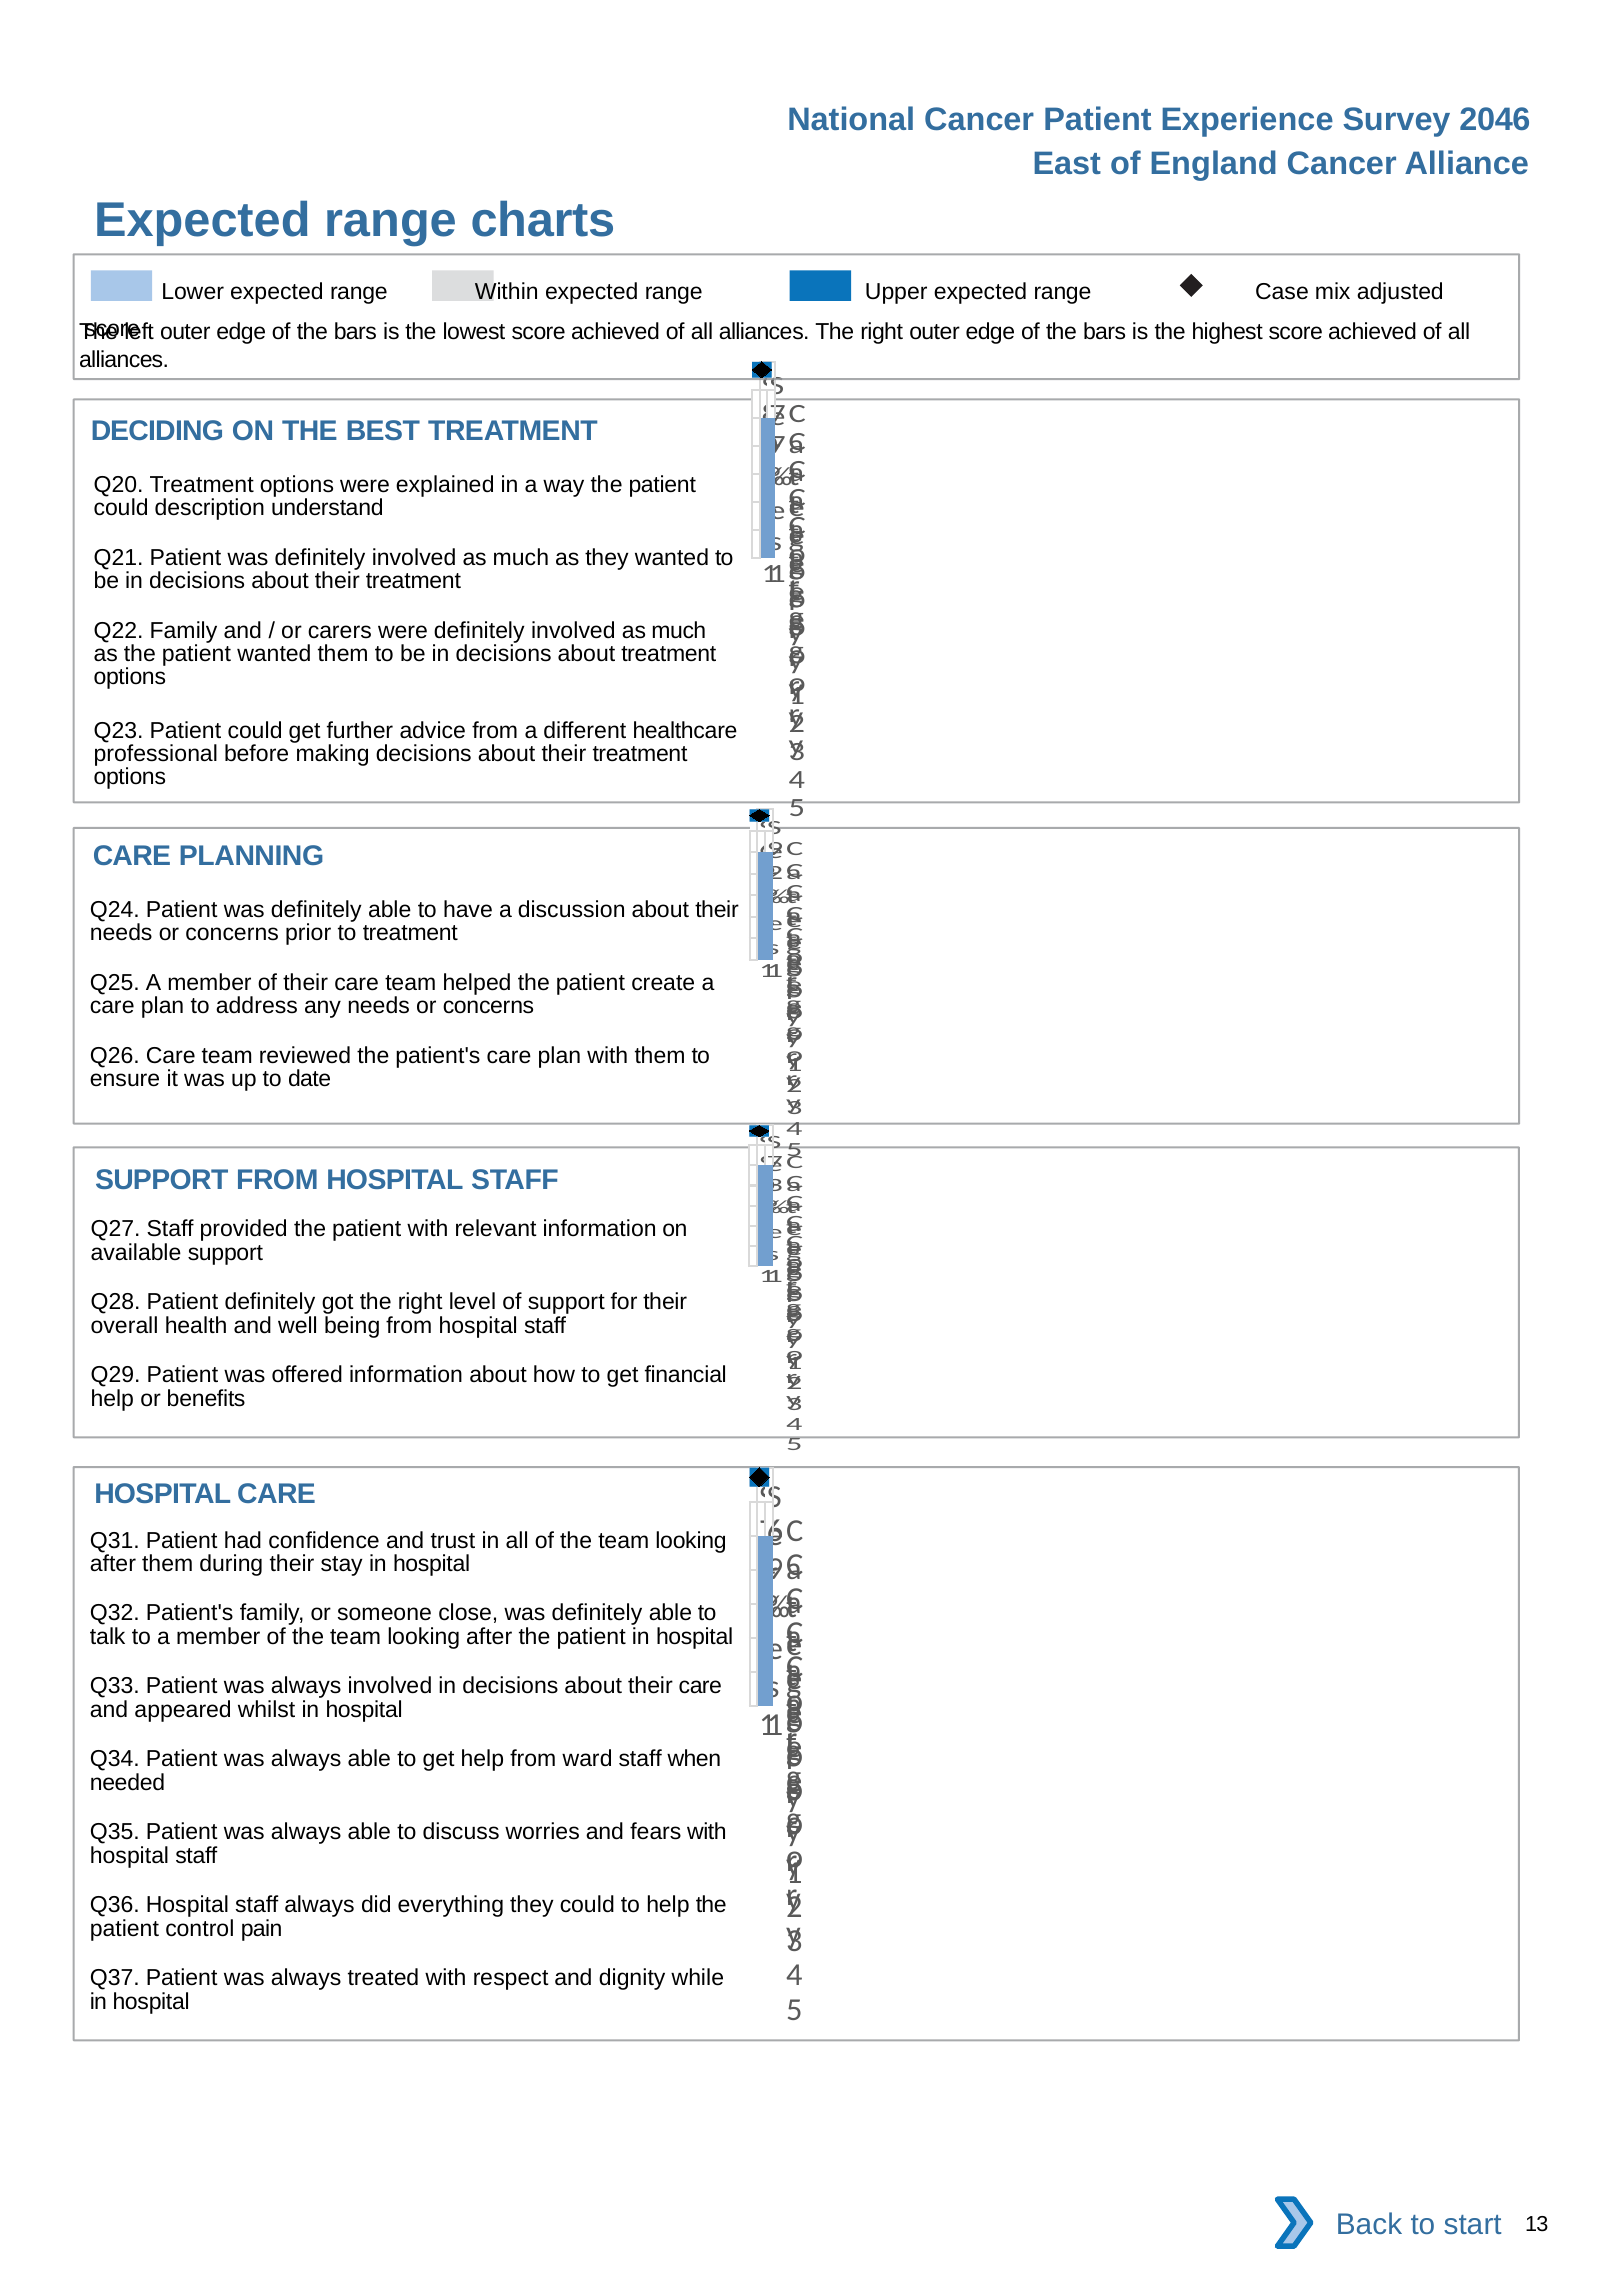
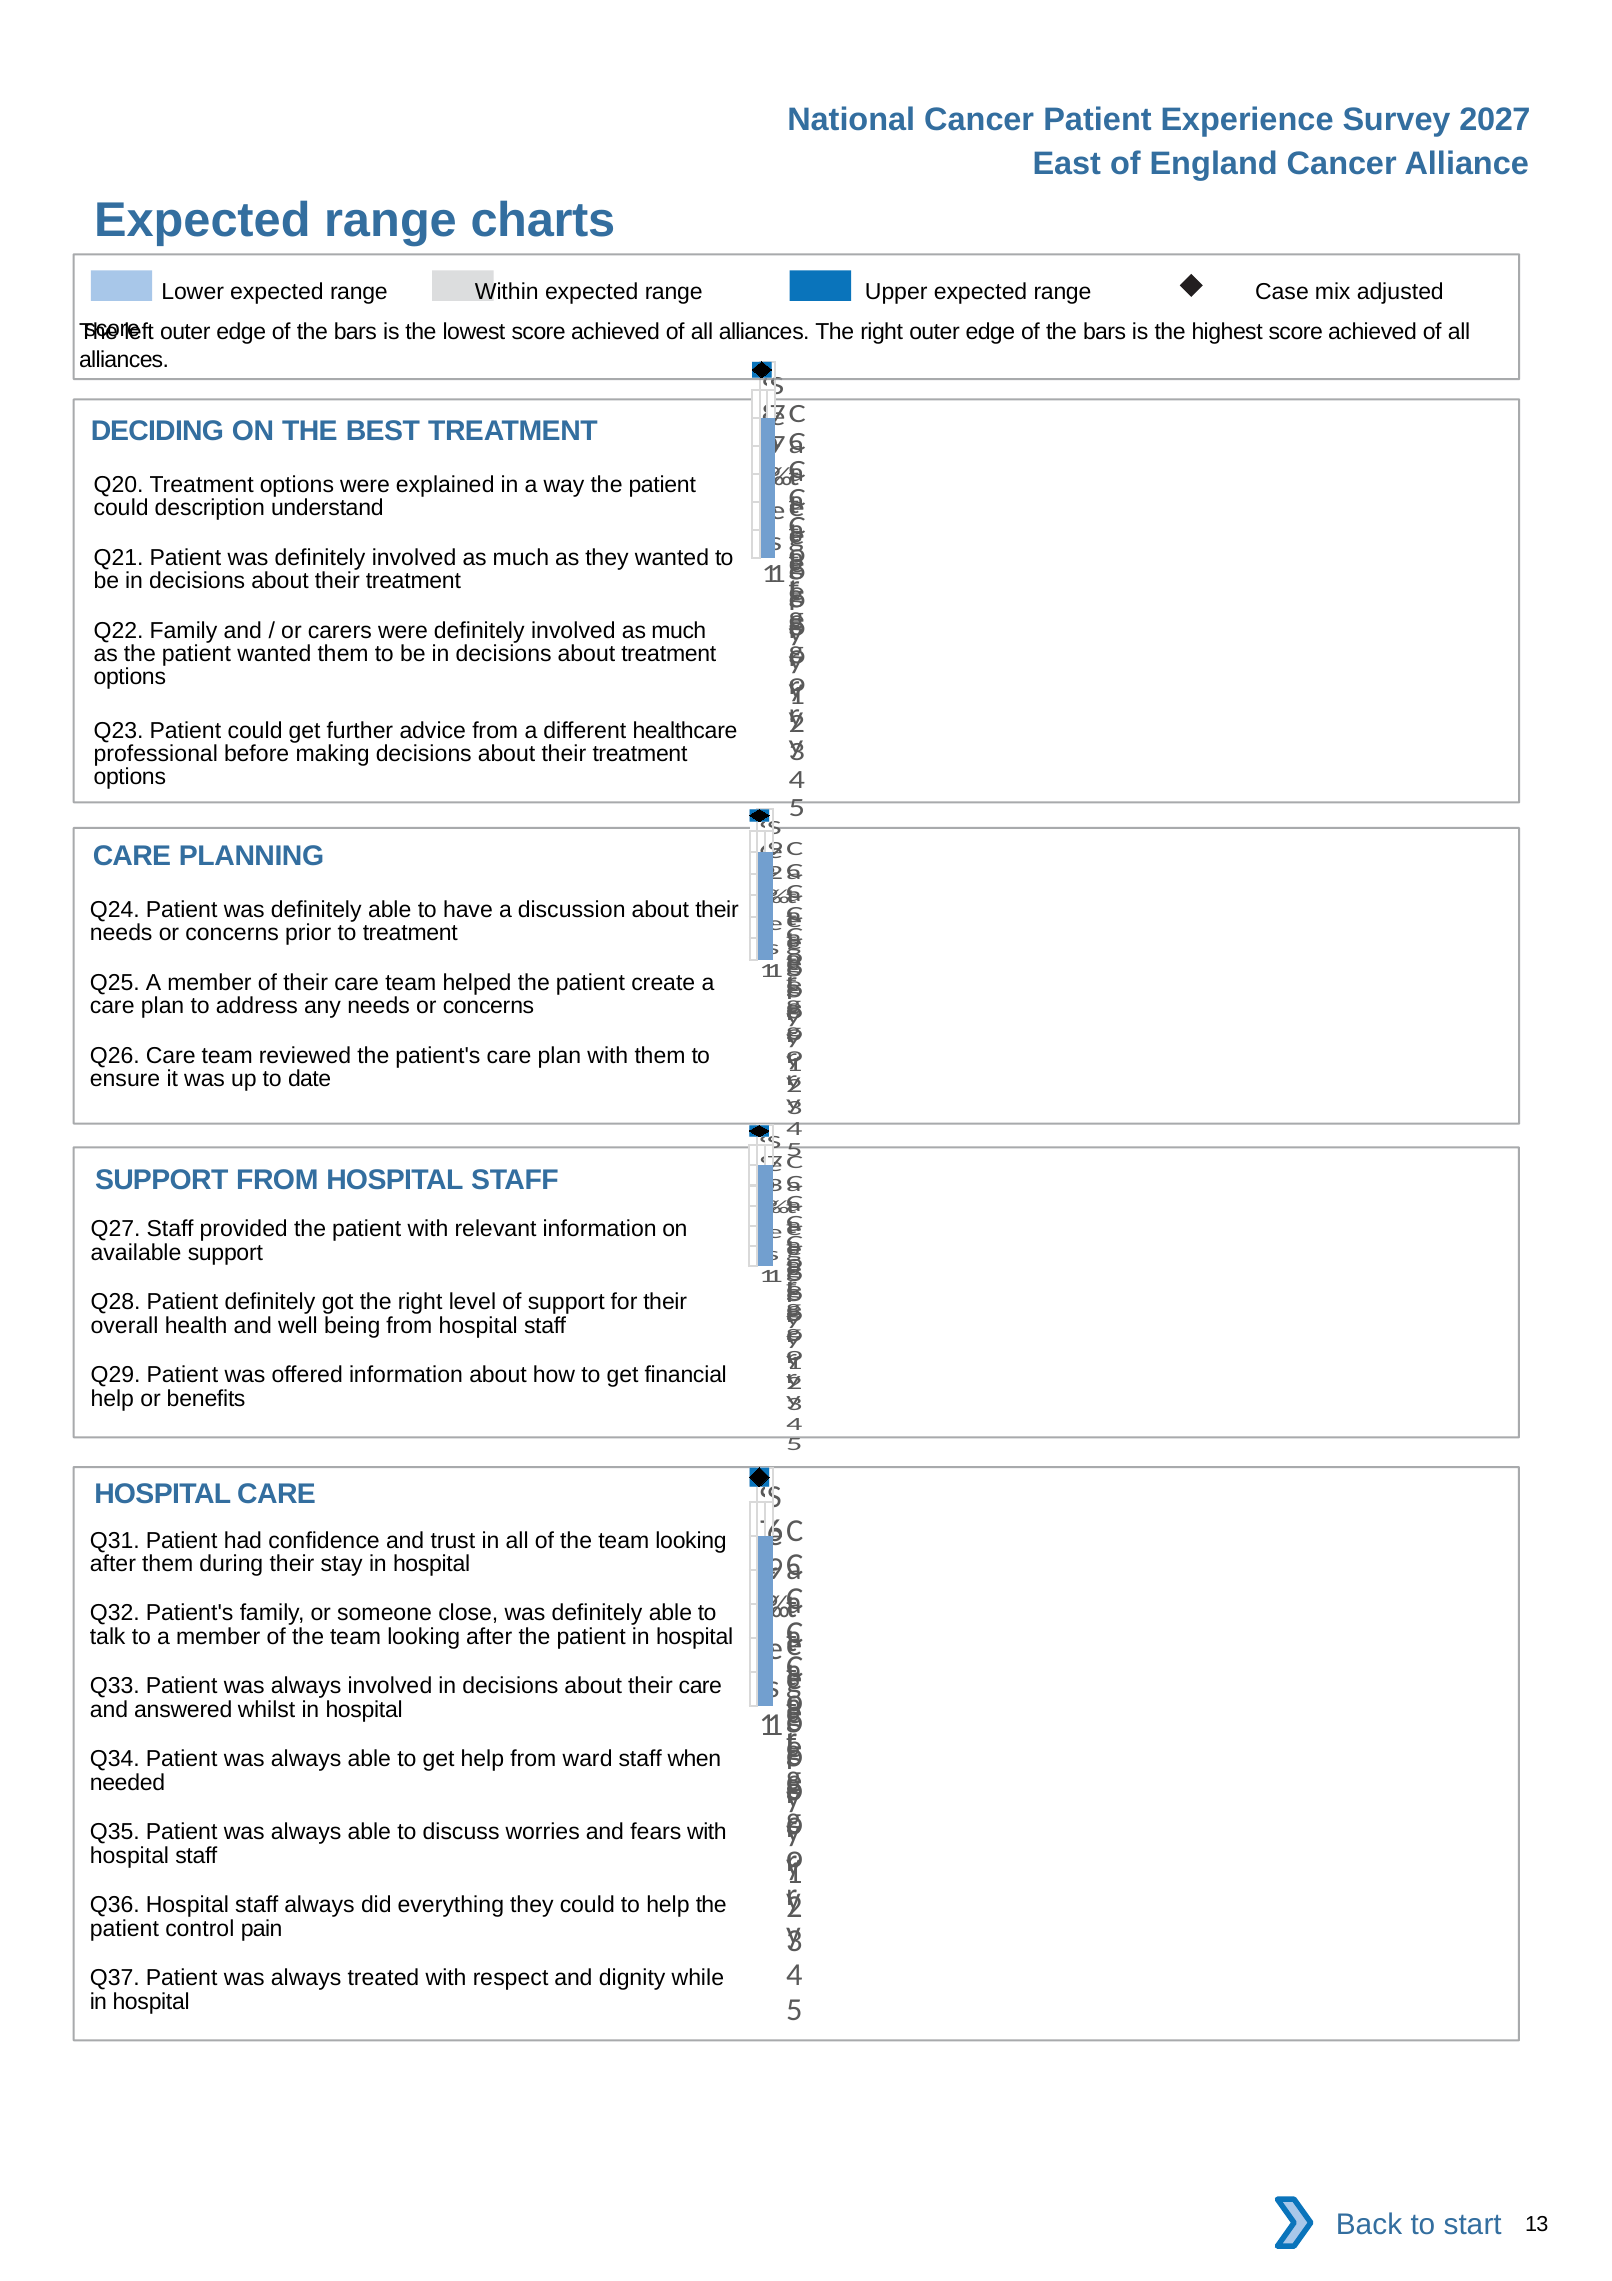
2046: 2046 -> 2027
appeared: appeared -> answered
